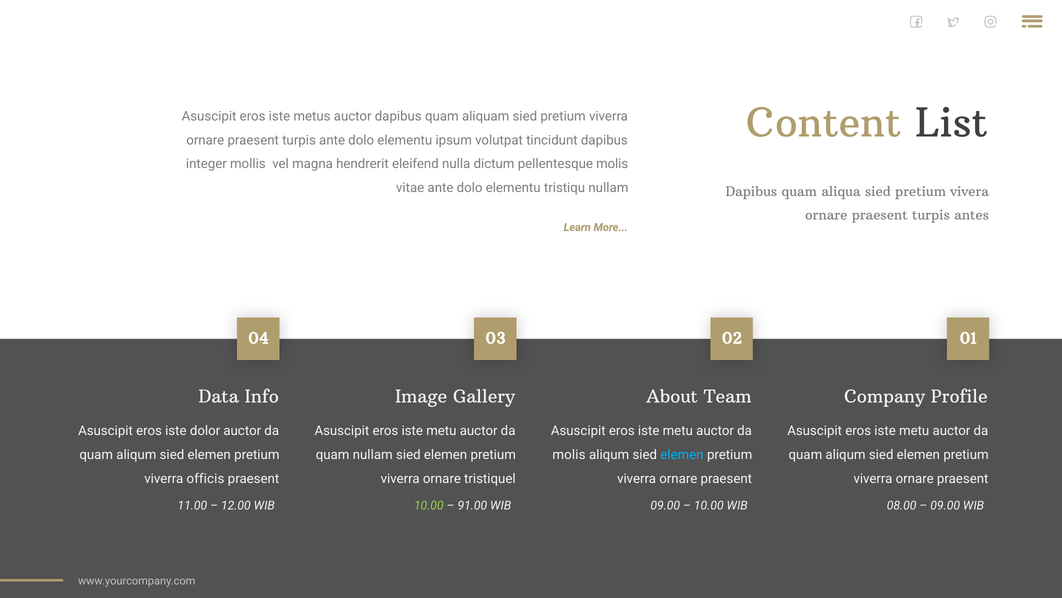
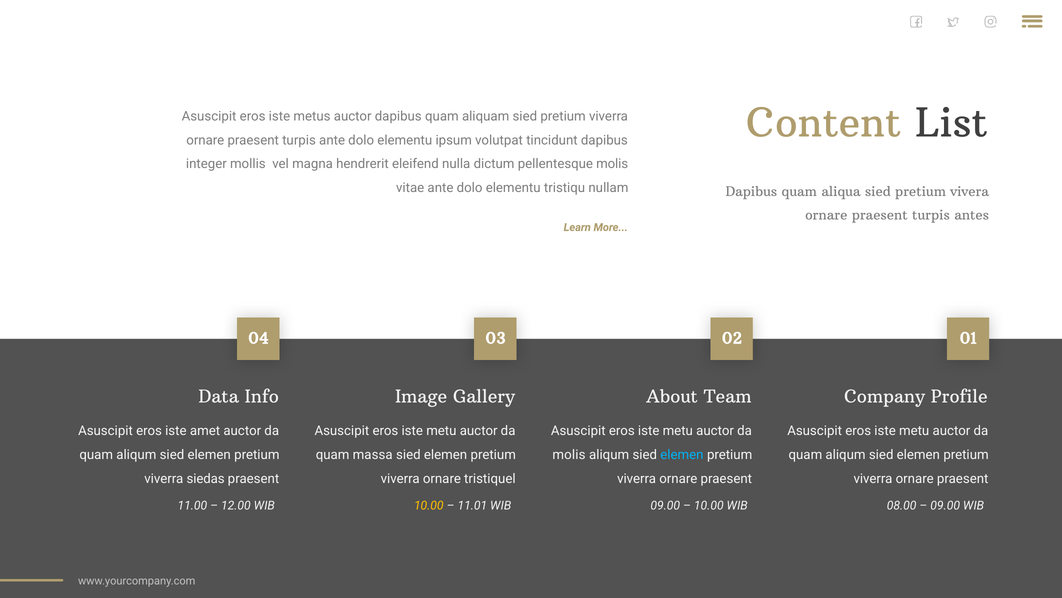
dolor: dolor -> amet
quam nullam: nullam -> massa
officis: officis -> siedas
10.00 at (429, 505) colour: light green -> yellow
91.00: 91.00 -> 11.01
